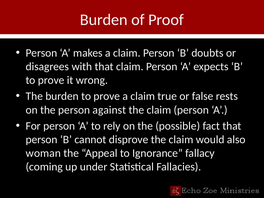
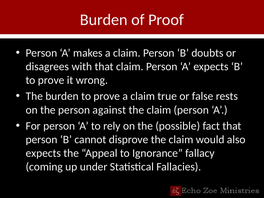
woman at (43, 153): woman -> expects
